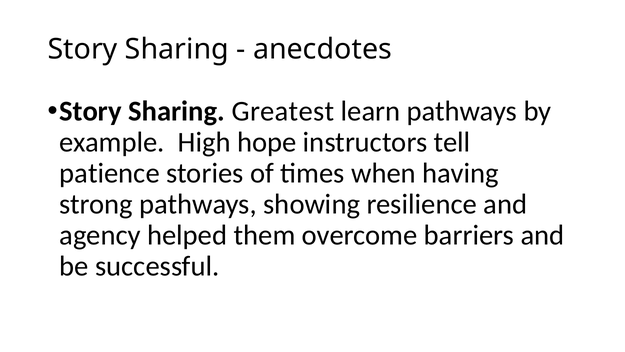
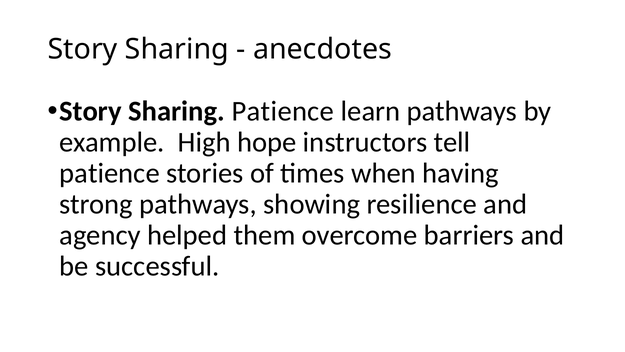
Sharing Greatest: Greatest -> Patience
